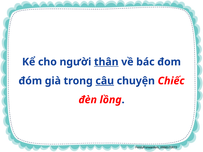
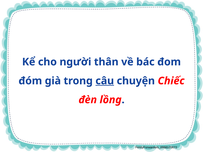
thân underline: present -> none
